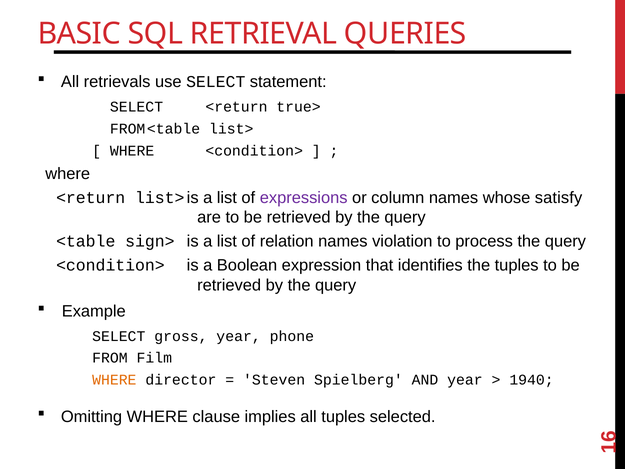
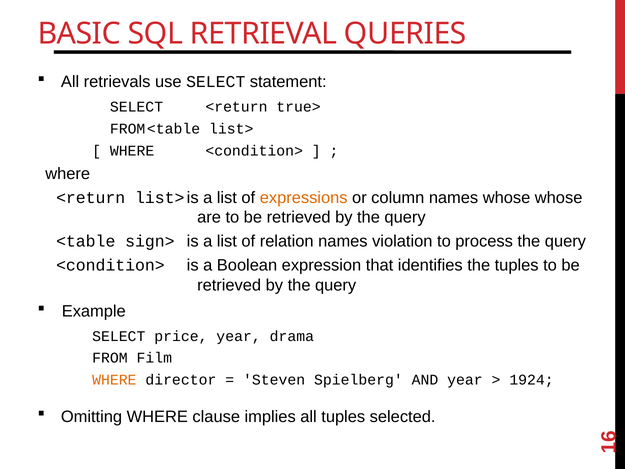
expressions colour: purple -> orange
whose satisfy: satisfy -> whose
gross: gross -> price
phone: phone -> drama
1940: 1940 -> 1924
